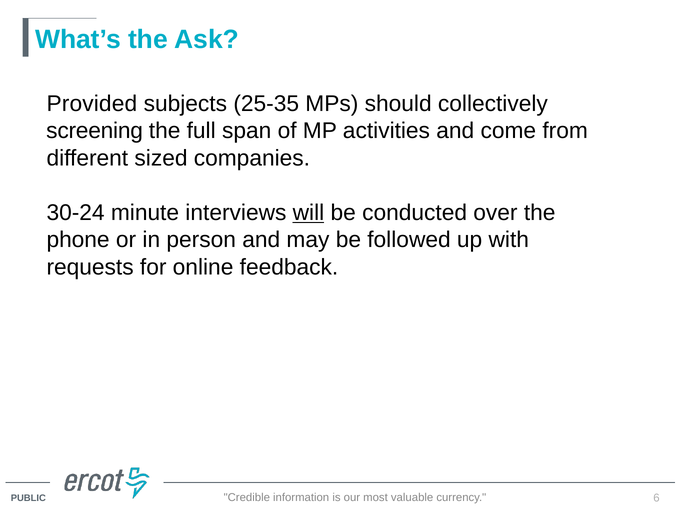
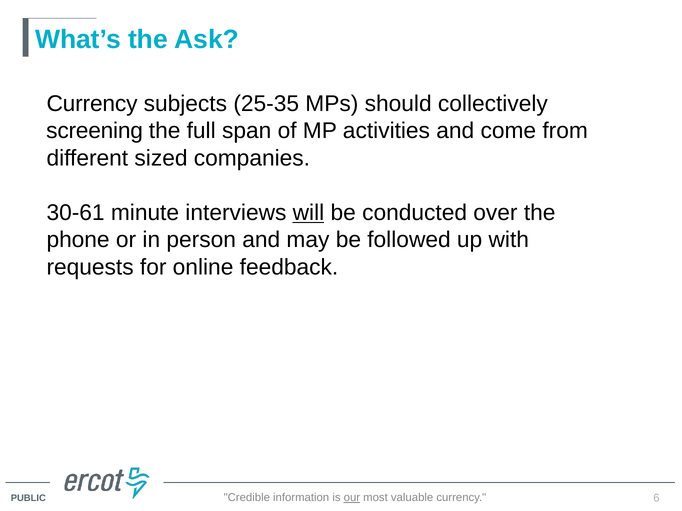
Provided at (92, 104): Provided -> Currency
30-24: 30-24 -> 30-61
our underline: none -> present
